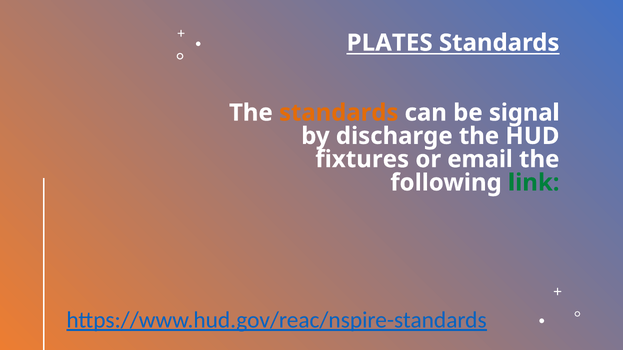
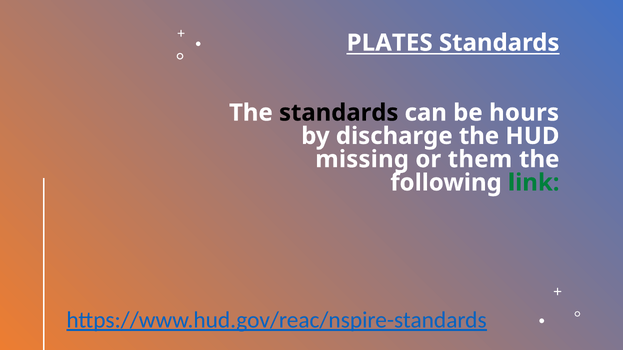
standards at (339, 113) colour: orange -> black
signal: signal -> hours
fixtures: fixtures -> missing
email: email -> them
